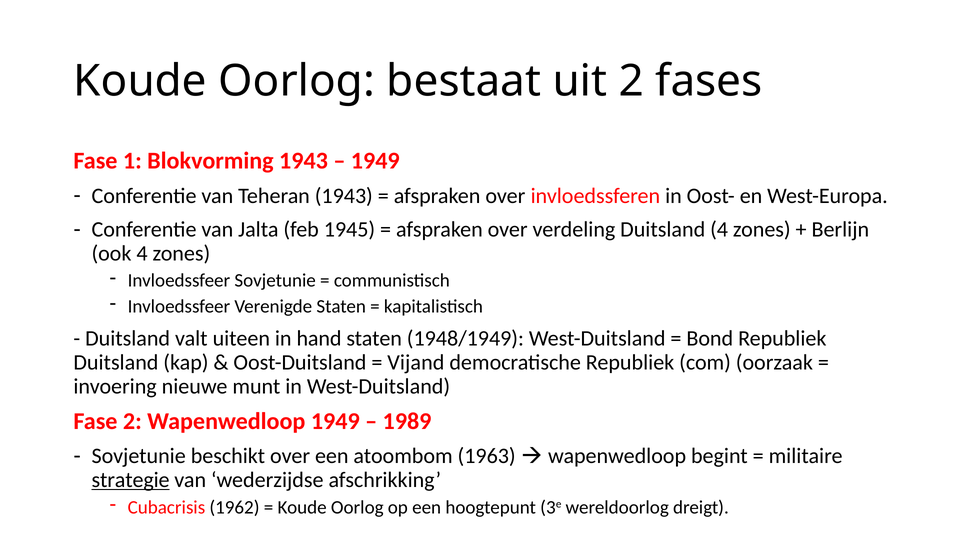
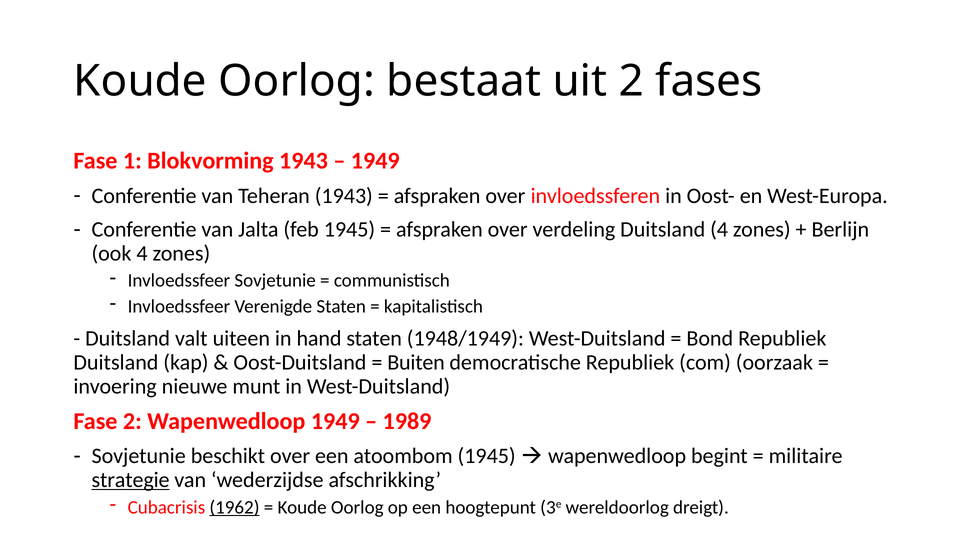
Vijand: Vijand -> Buiten
atoombom 1963: 1963 -> 1945
1962 underline: none -> present
